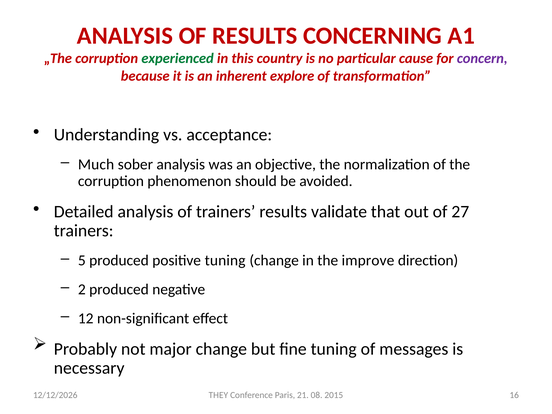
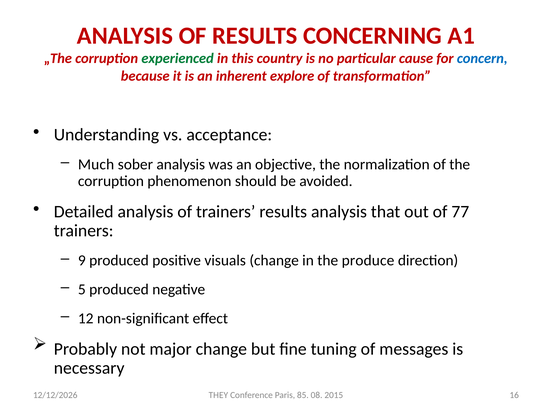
concern colour: purple -> blue
results validate: validate -> analysis
27: 27 -> 77
5: 5 -> 9
positive tuning: tuning -> visuals
improve: improve -> produce
2: 2 -> 5
21: 21 -> 85
